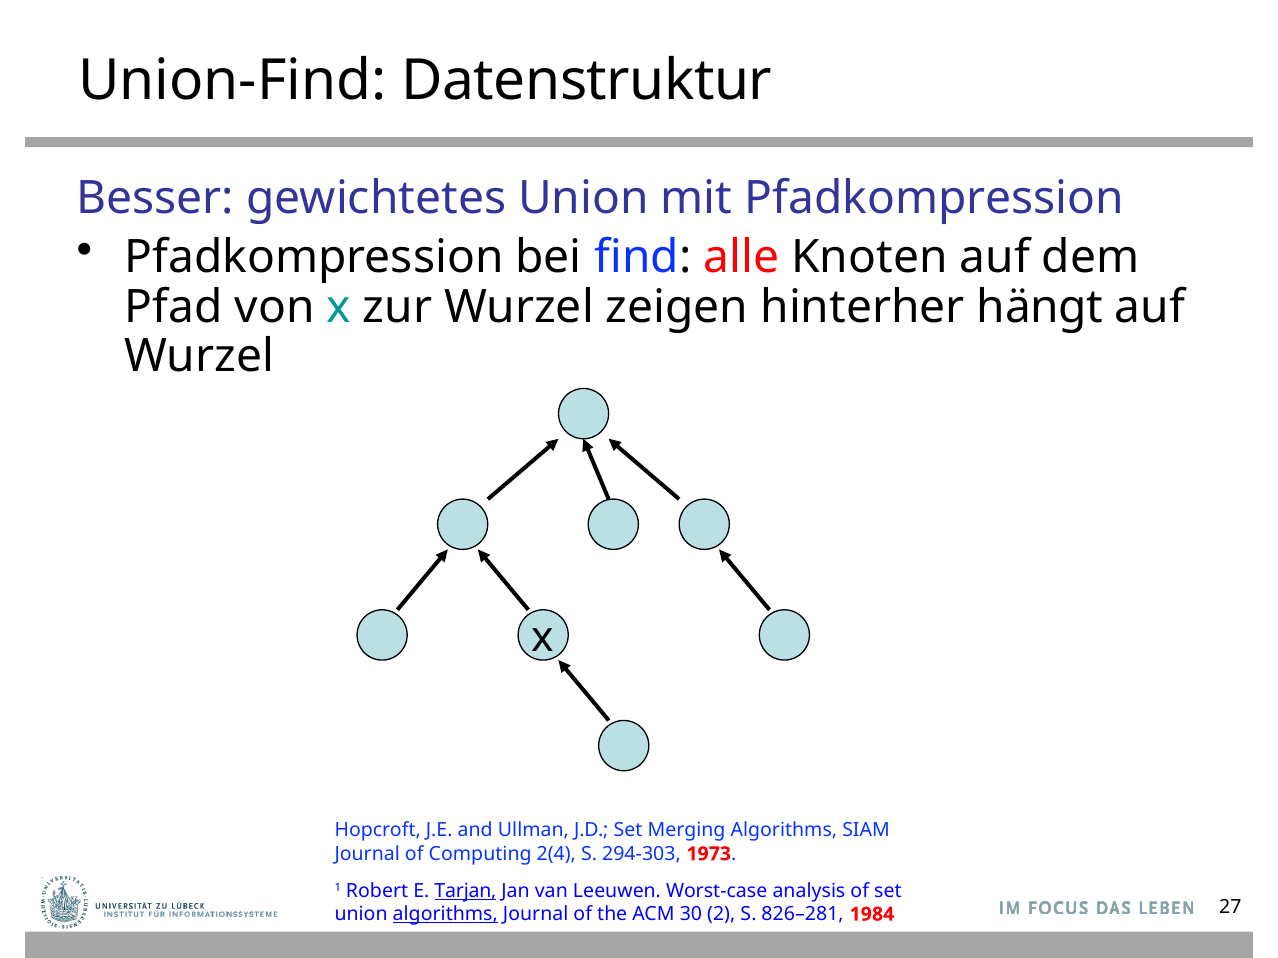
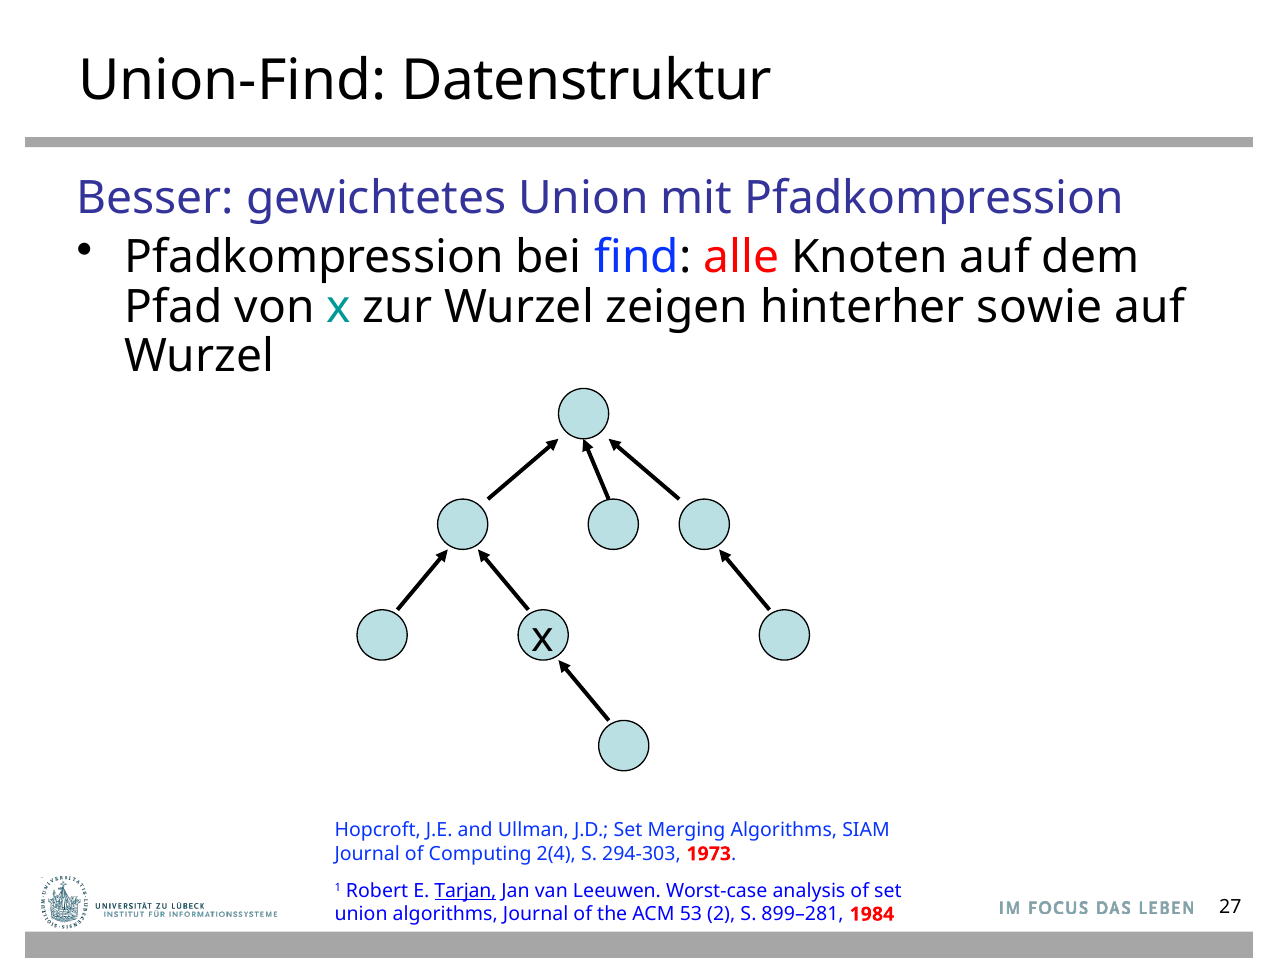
hängt: hängt -> sowie
algorithms at (445, 915) underline: present -> none
30: 30 -> 53
826–281: 826–281 -> 899–281
